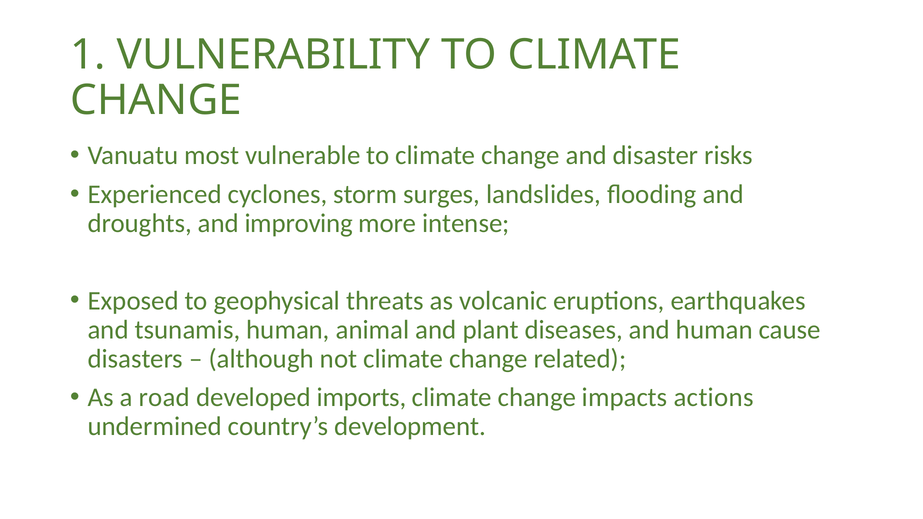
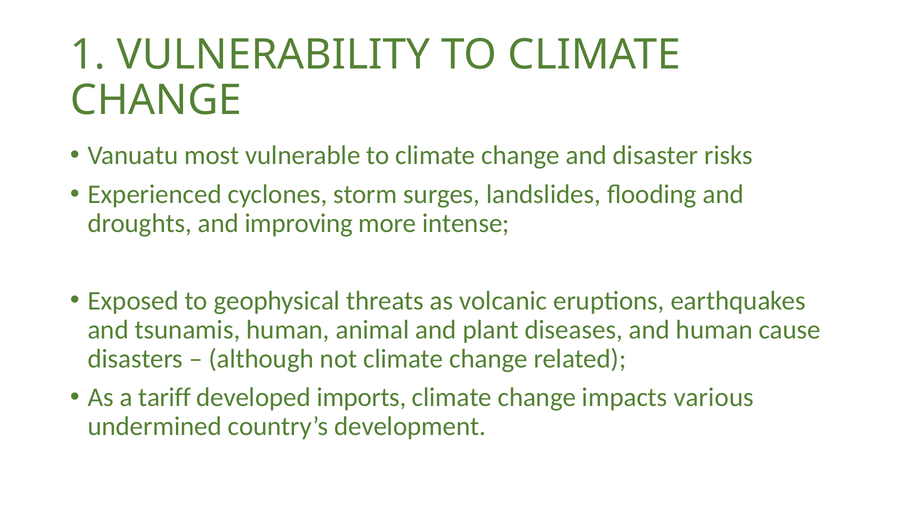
road: road -> tariff
actions: actions -> various
